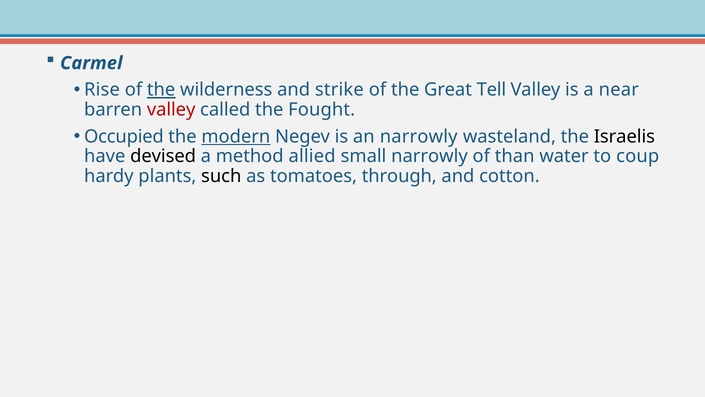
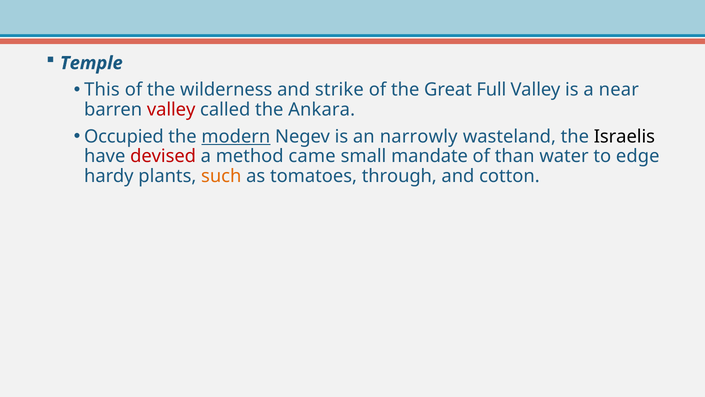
Carmel: Carmel -> Temple
Rise: Rise -> This
the at (161, 90) underline: present -> none
Tell: Tell -> Full
Fought: Fought -> Ankara
devised colour: black -> red
allied: allied -> came
small narrowly: narrowly -> mandate
coup: coup -> edge
such colour: black -> orange
